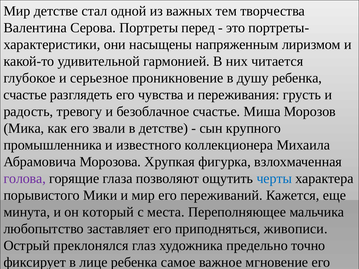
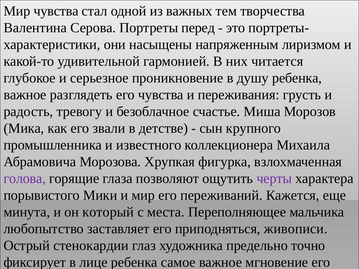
Мир детстве: детстве -> чувства
счастье at (25, 95): счастье -> важное
черты colour: blue -> purple
преклонялся: преклонялся -> стенокардии
